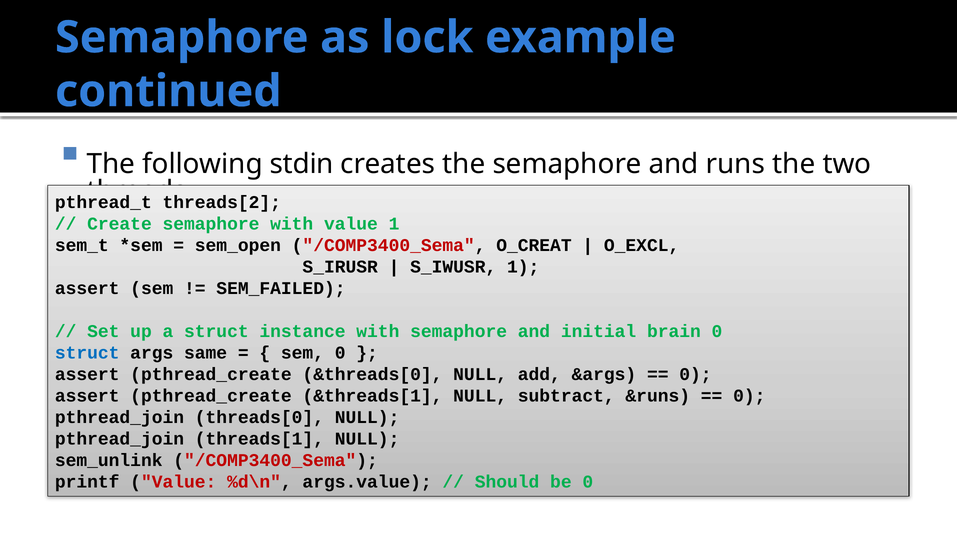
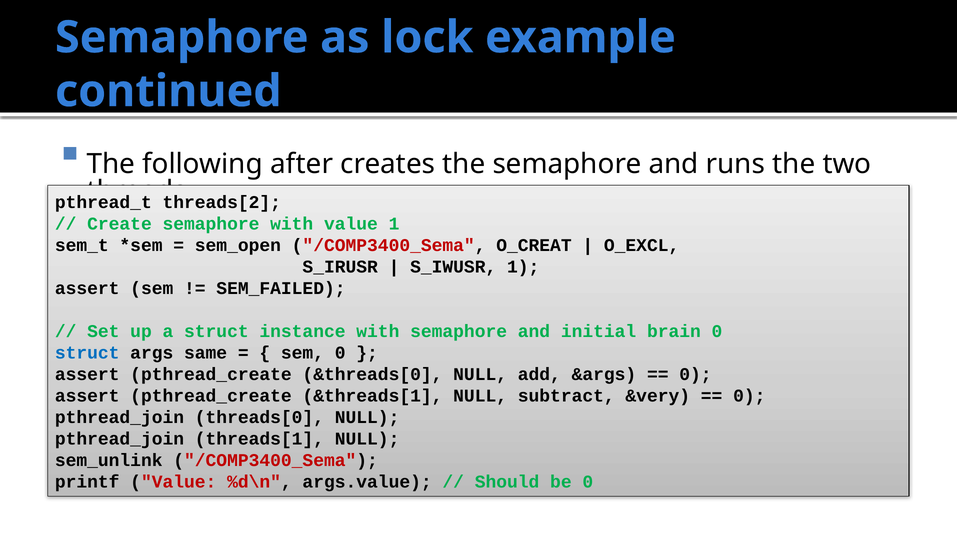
stdin: stdin -> after
&runs: &runs -> &very
